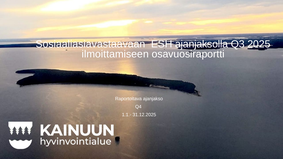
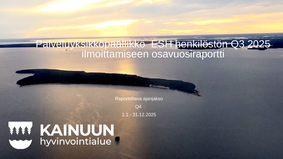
Sosiaaliasiavastaavaan: Sosiaaliasiavastaavaan -> Palveluyksikköpäällikkö
ajanjaksolla: ajanjaksolla -> henkilöstön
